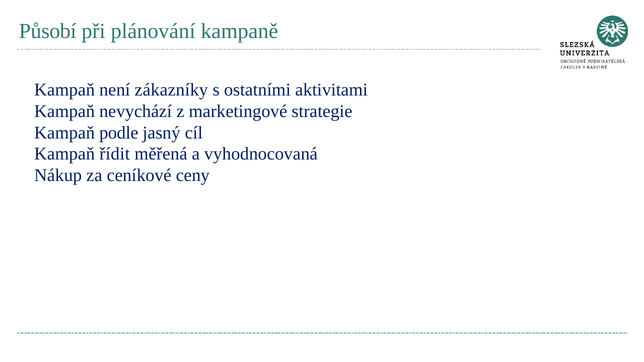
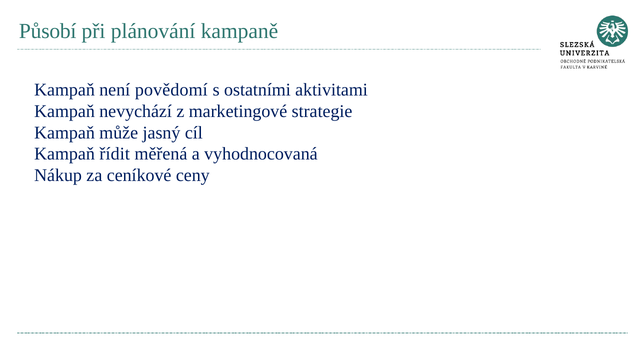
zákazníky: zákazníky -> povědomí
podle: podle -> může
